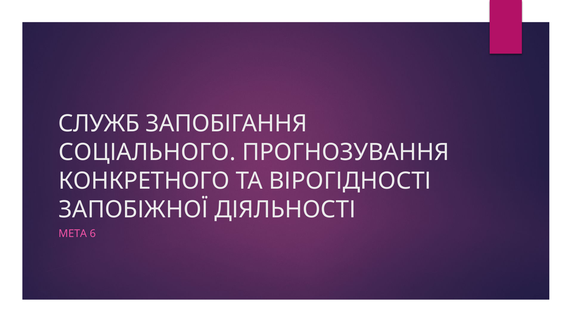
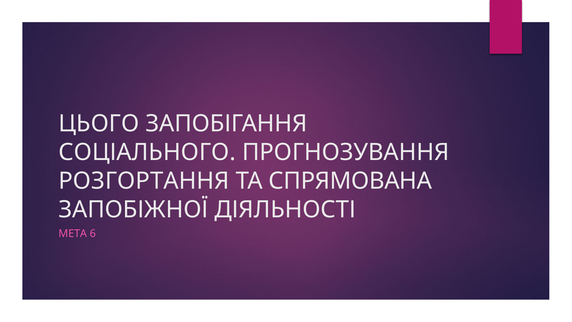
СЛУЖБ: СЛУЖБ -> ЦЬОГО
КОНКРЕТНОГО: КОНКРЕТНОГО -> РОЗГОРТАННЯ
ВІРОГІДНОСТІ: ВІРОГІДНОСТІ -> СПРЯМОВАНА
